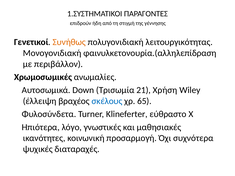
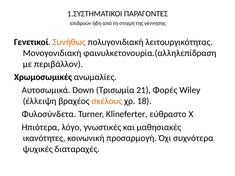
Χρήση: Χρήση -> Φορές
σκέλους colour: blue -> orange
65: 65 -> 18
